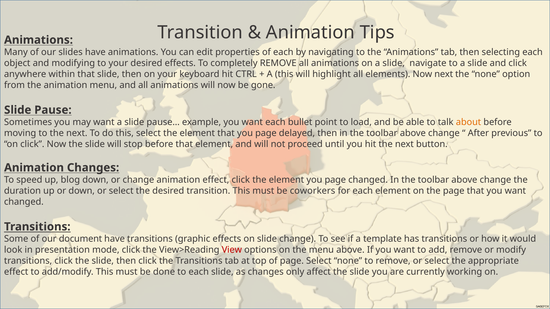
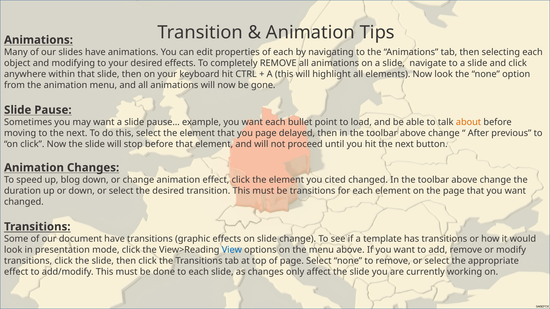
Now next: next -> look
element you page: page -> cited
be coworkers: coworkers -> transitions
View colour: red -> blue
